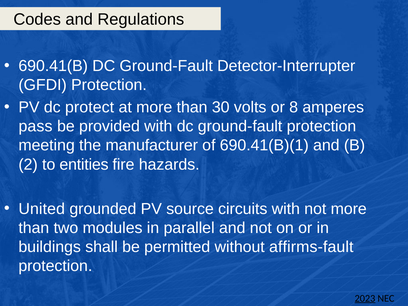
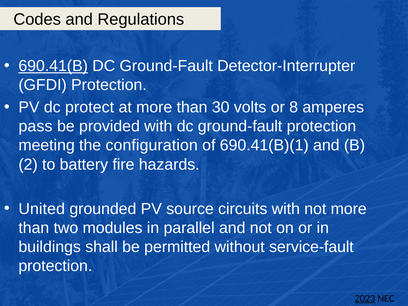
690.41(B underline: none -> present
manufacturer: manufacturer -> configuration
entities: entities -> battery
affirms-fault: affirms-fault -> service-fault
